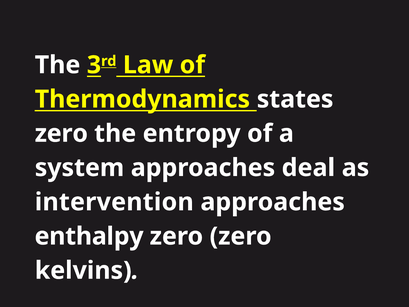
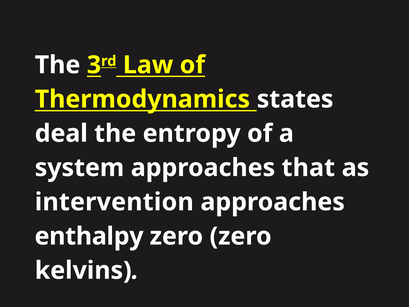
zero at (61, 133): zero -> deal
deal: deal -> that
